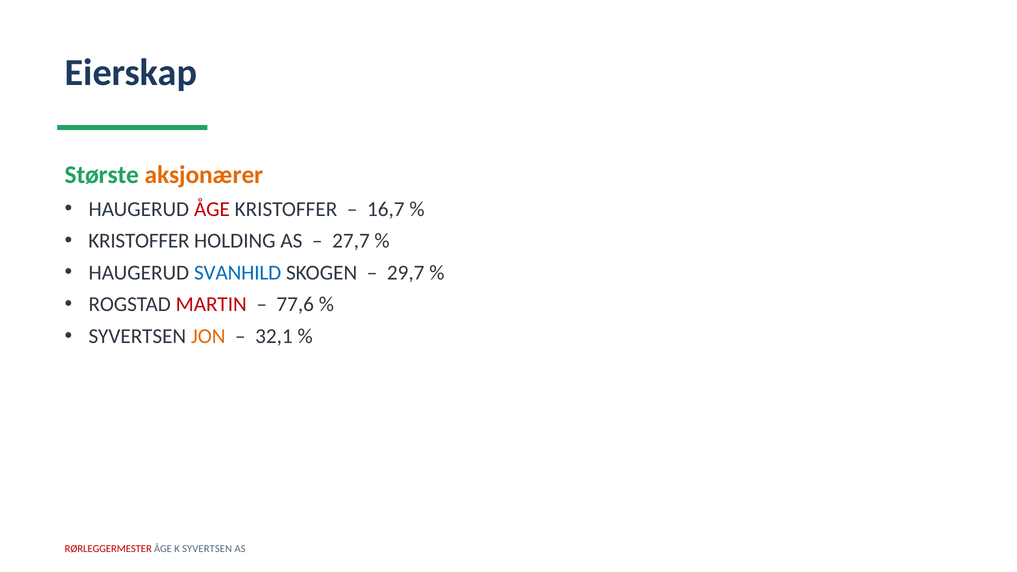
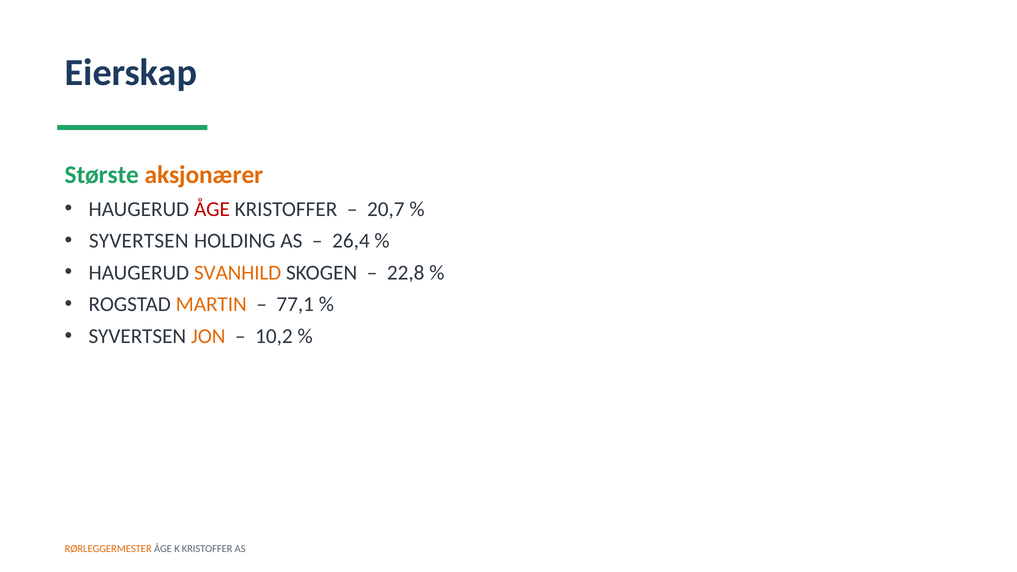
16,7: 16,7 -> 20,7
KRISTOFFER at (139, 241): KRISTOFFER -> SYVERTSEN
27,7: 27,7 -> 26,4
SVANHILD colour: blue -> orange
29,7: 29,7 -> 22,8
MARTIN colour: red -> orange
77,6: 77,6 -> 77,1
32,1: 32,1 -> 10,2
RØRLEGGERMESTER colour: red -> orange
K SYVERTSEN: SYVERTSEN -> KRISTOFFER
